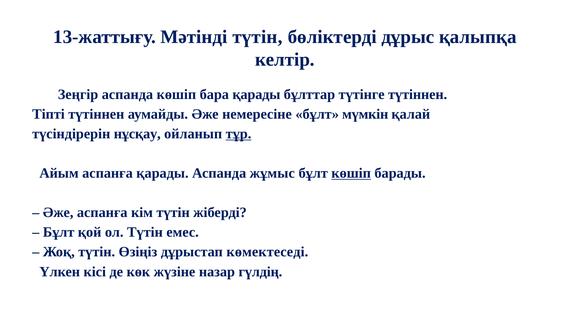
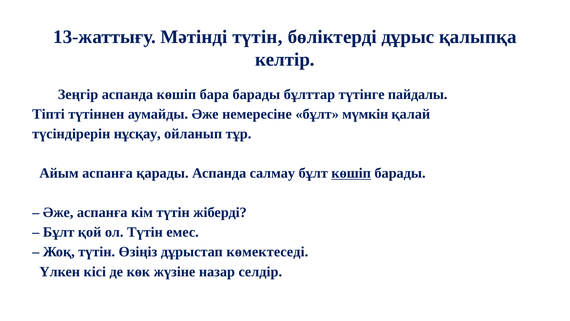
бара қарады: қарады -> барады
түтінге түтіннен: түтіннен -> пайдалы
тұр underline: present -> none
жұмыс: жұмыс -> салмау
гүлдің: гүлдің -> селдір
